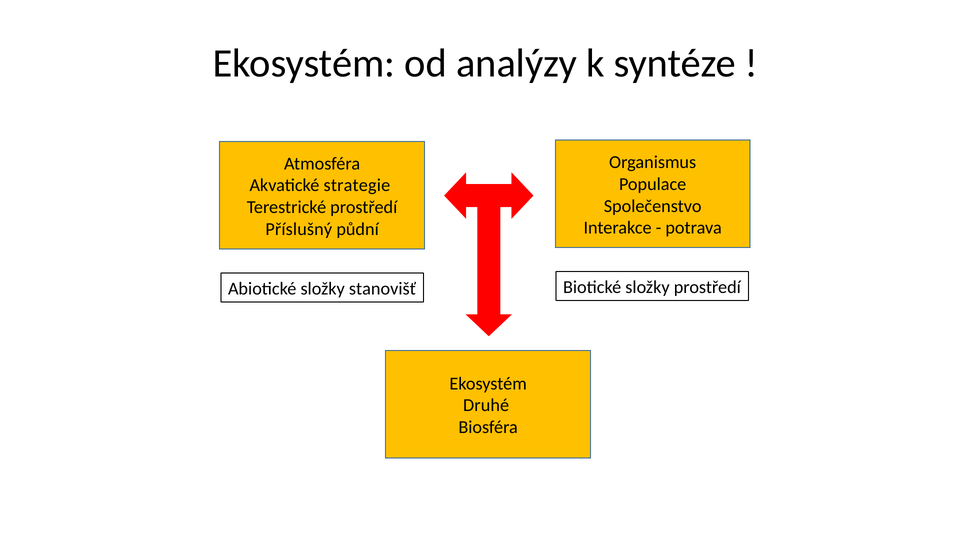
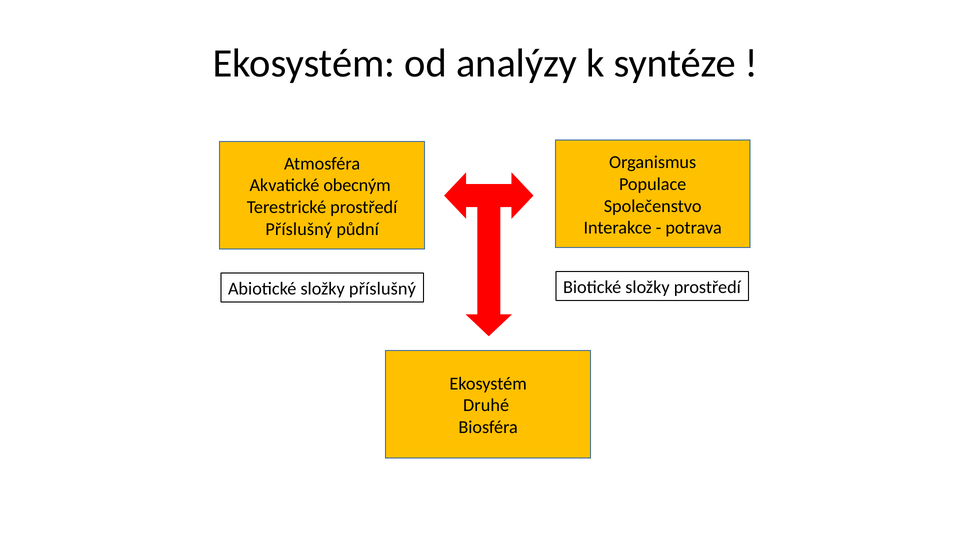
strategie: strategie -> obecným
složky stanovišť: stanovišť -> příslušný
